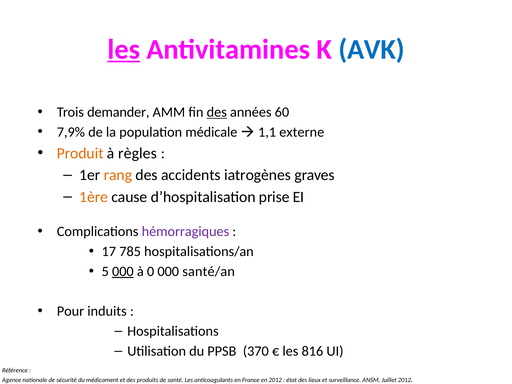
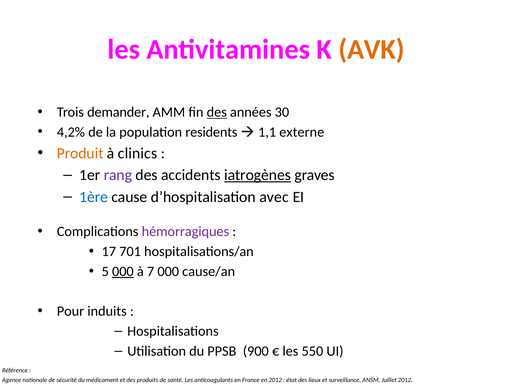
les at (124, 49) underline: present -> none
AVK colour: blue -> orange
60: 60 -> 30
7,9%: 7,9% -> 4,2%
médicale: médicale -> residents
règles: règles -> clinics
rang colour: orange -> purple
iatrogènes underline: none -> present
1ère colour: orange -> blue
prise: prise -> avec
785: 785 -> 701
0: 0 -> 7
santé/an: santé/an -> cause/an
370: 370 -> 900
816: 816 -> 550
